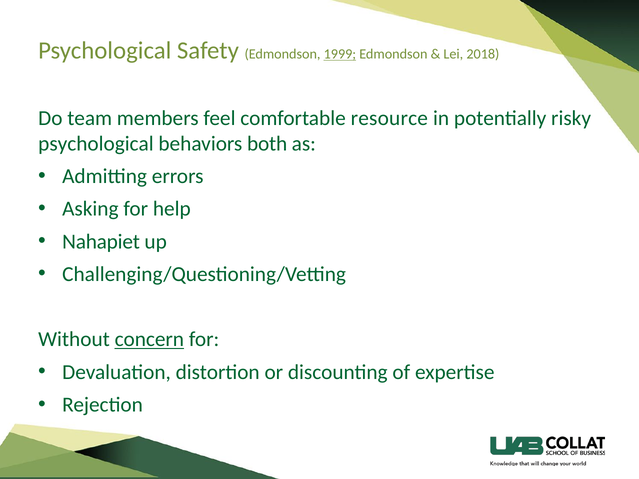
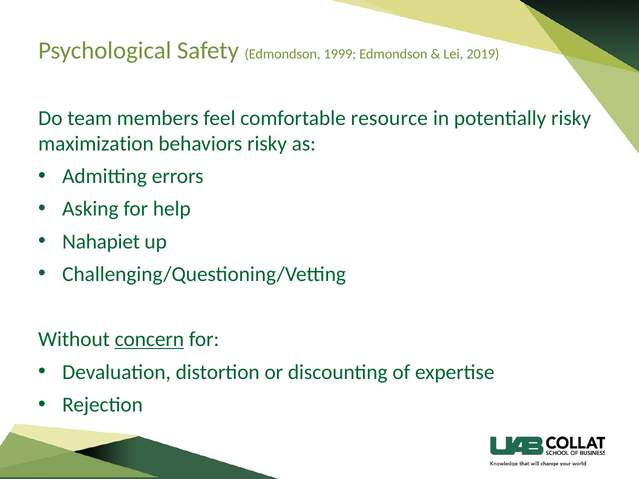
1999 underline: present -> none
2018: 2018 -> 2019
psychological at (96, 144): psychological -> maximization
behaviors both: both -> risky
